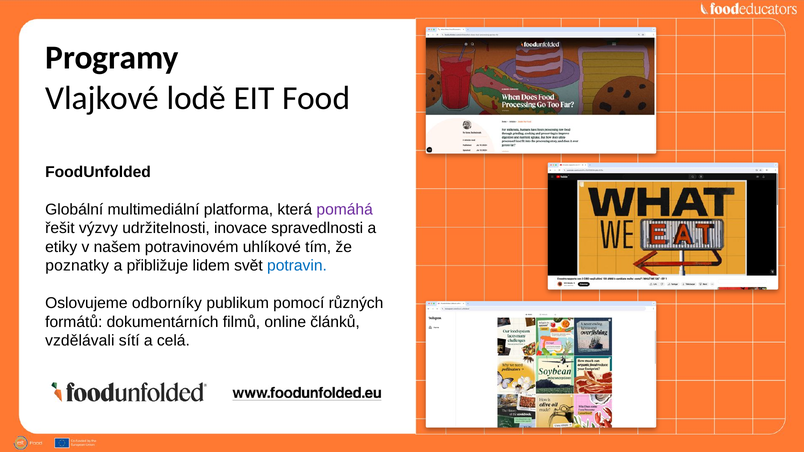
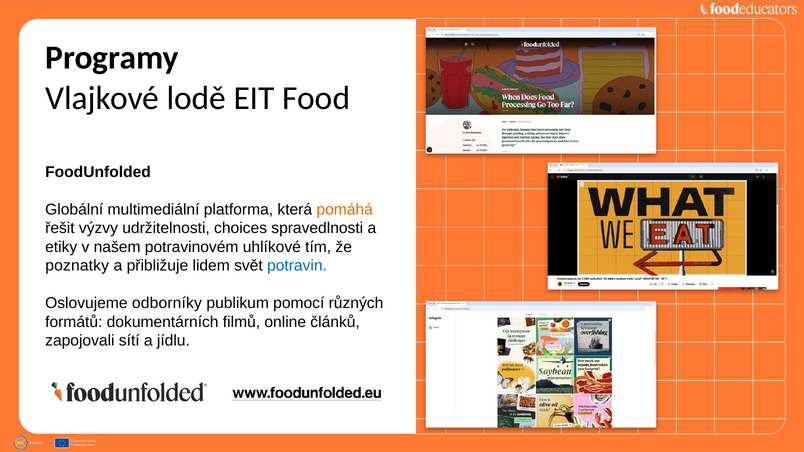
pomáhá colour: purple -> orange
inovace: inovace -> choices
vzdělávali: vzdělávali -> zapojovali
celá: celá -> jídlu
